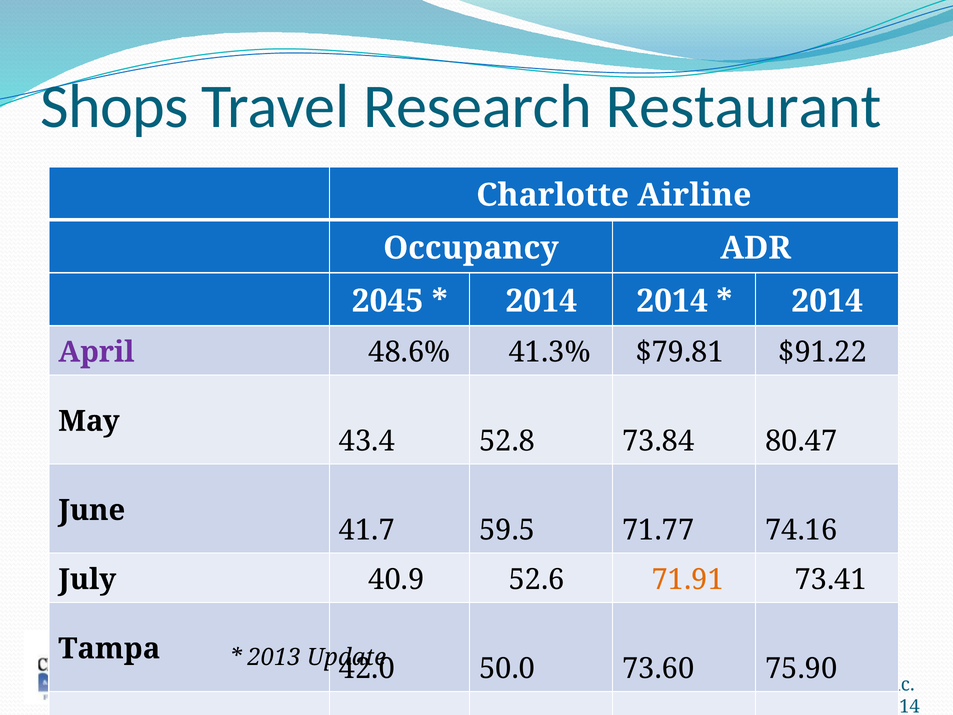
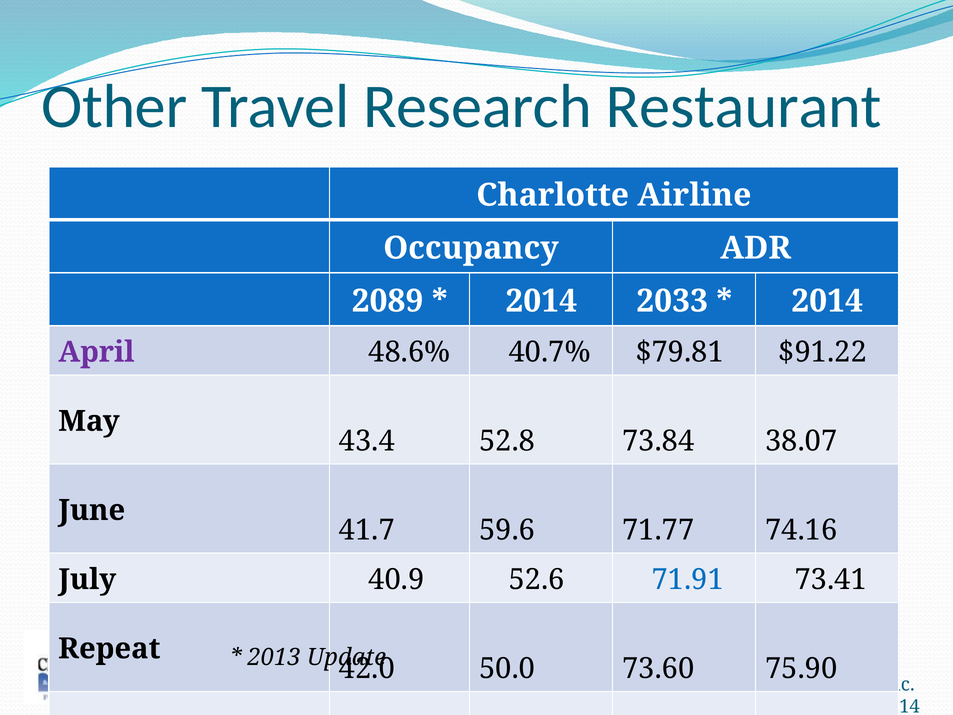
Shops: Shops -> Other
2045: 2045 -> 2089
2014 2014: 2014 -> 2033
41.3%: 41.3% -> 40.7%
80.47: 80.47 -> 38.07
59.5: 59.5 -> 59.6
71.91 colour: orange -> blue
Tampa: Tampa -> Repeat
